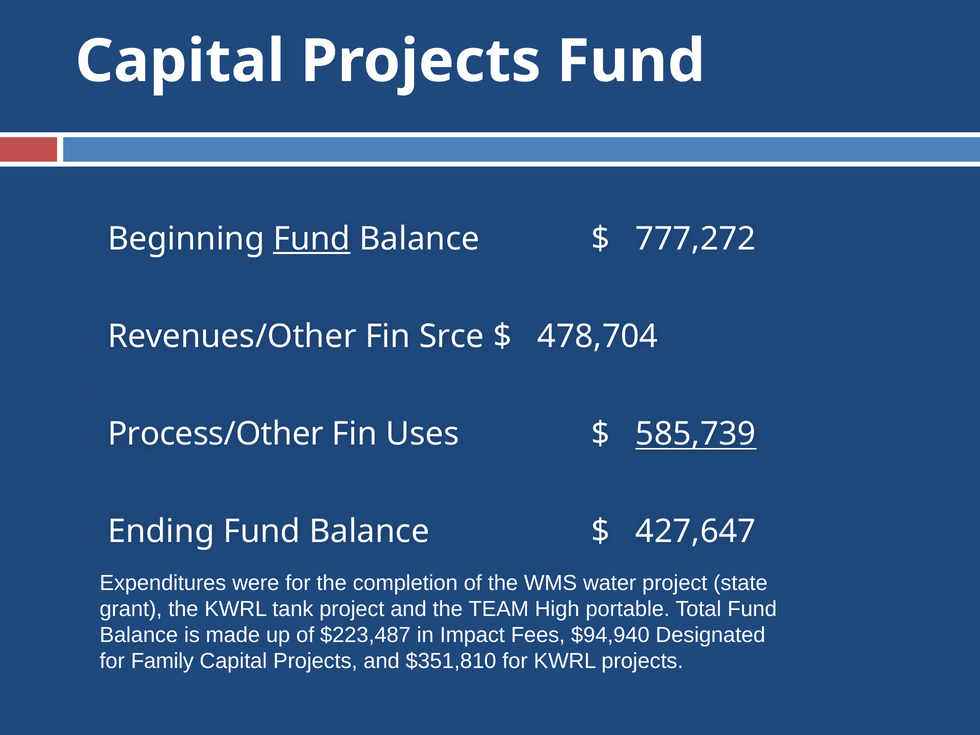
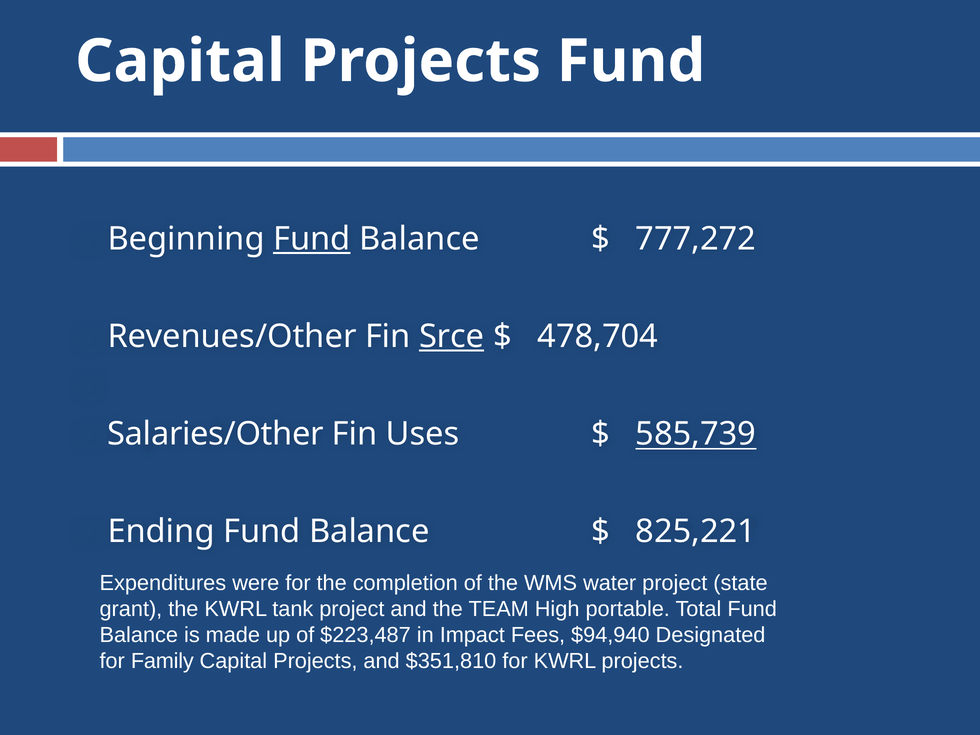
Srce underline: none -> present
Process/Other: Process/Other -> Salaries/Other
427,647: 427,647 -> 825,221
